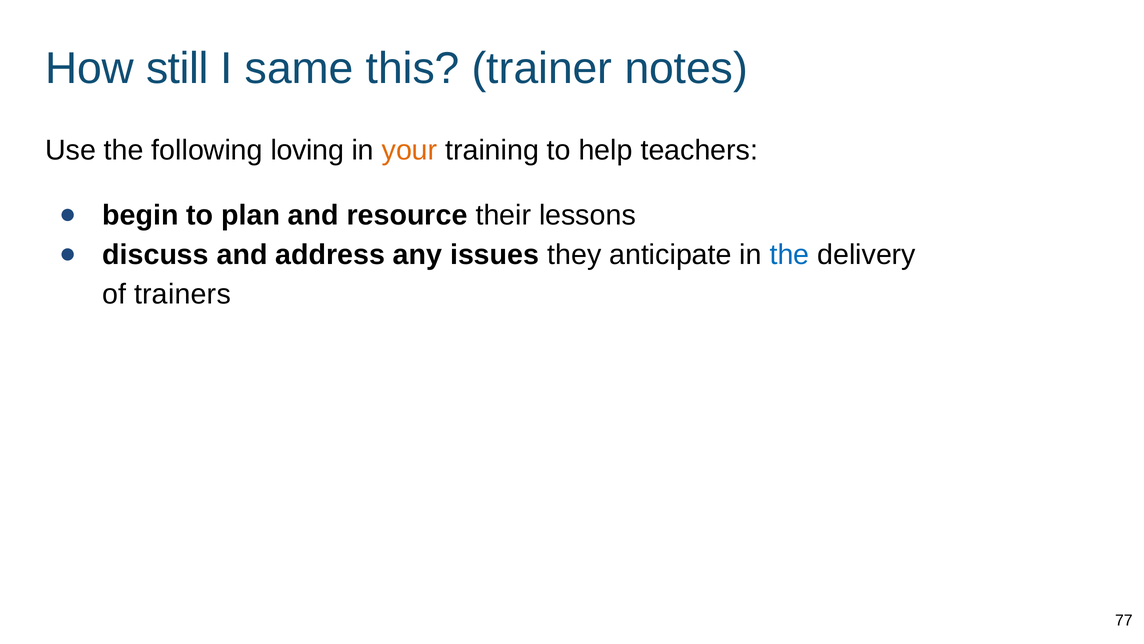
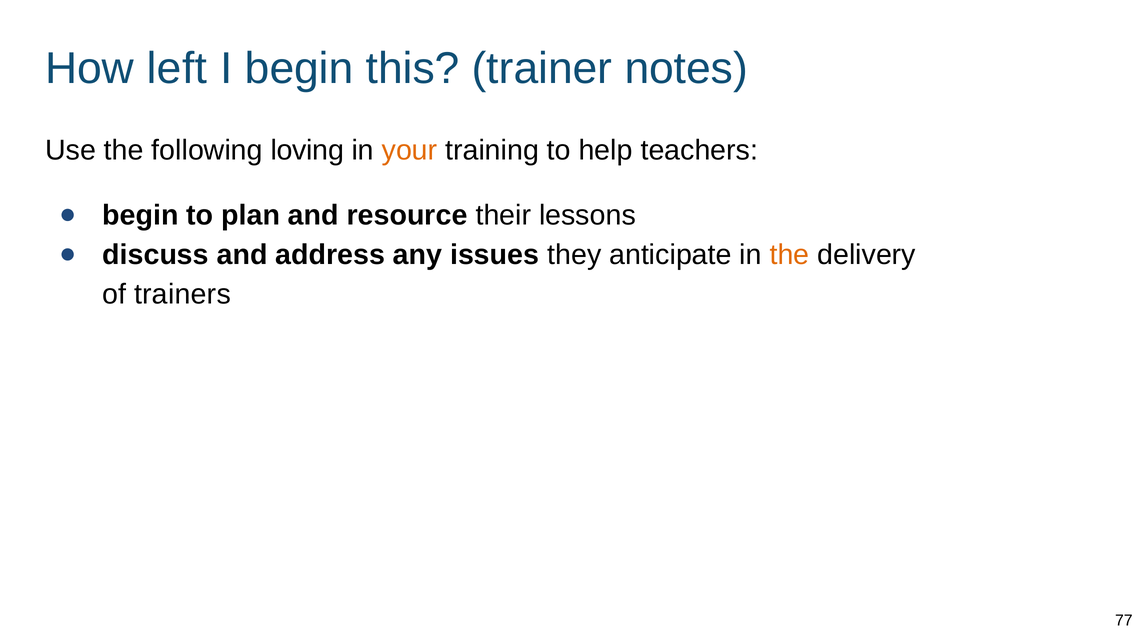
still: still -> left
I same: same -> begin
the at (790, 254) colour: blue -> orange
